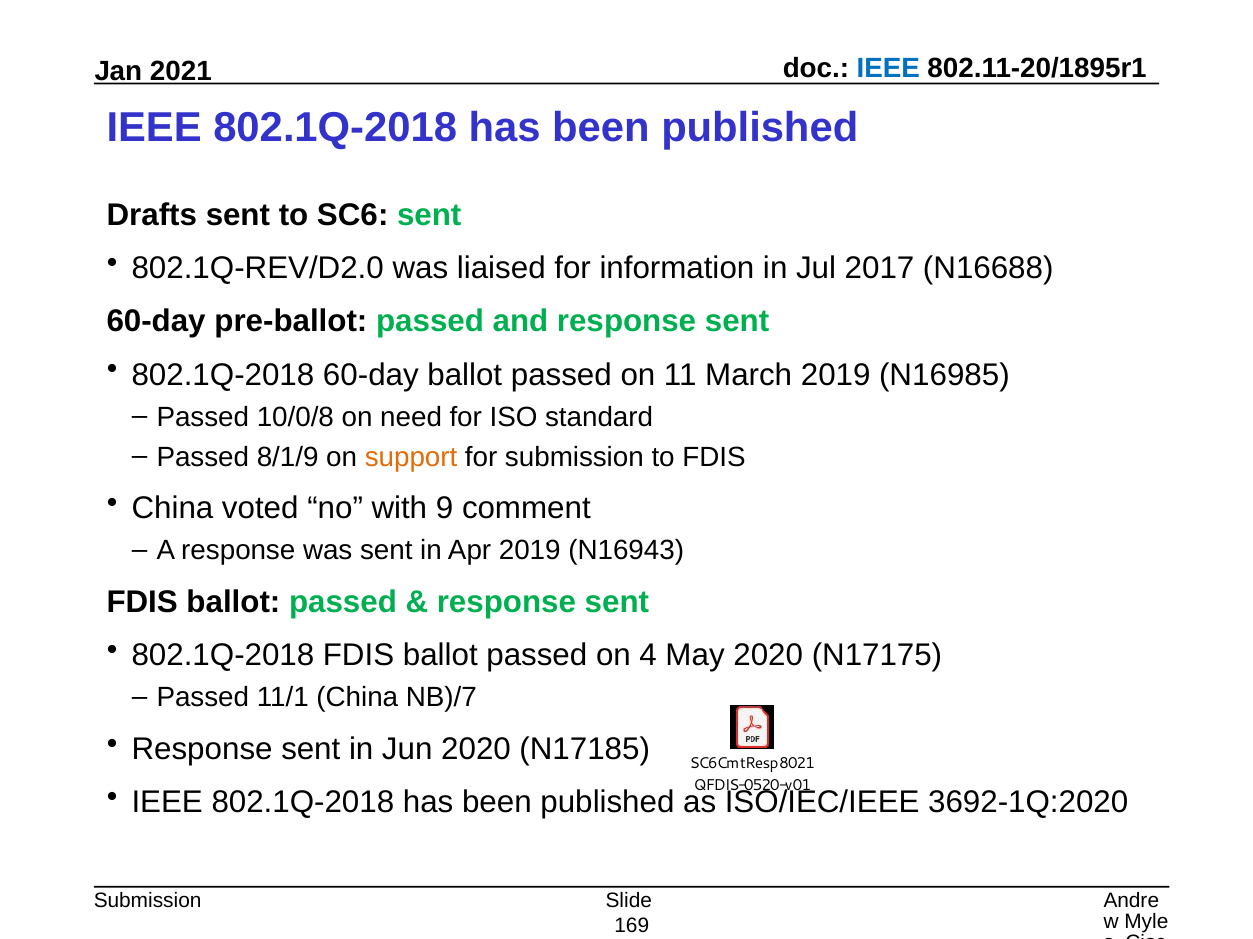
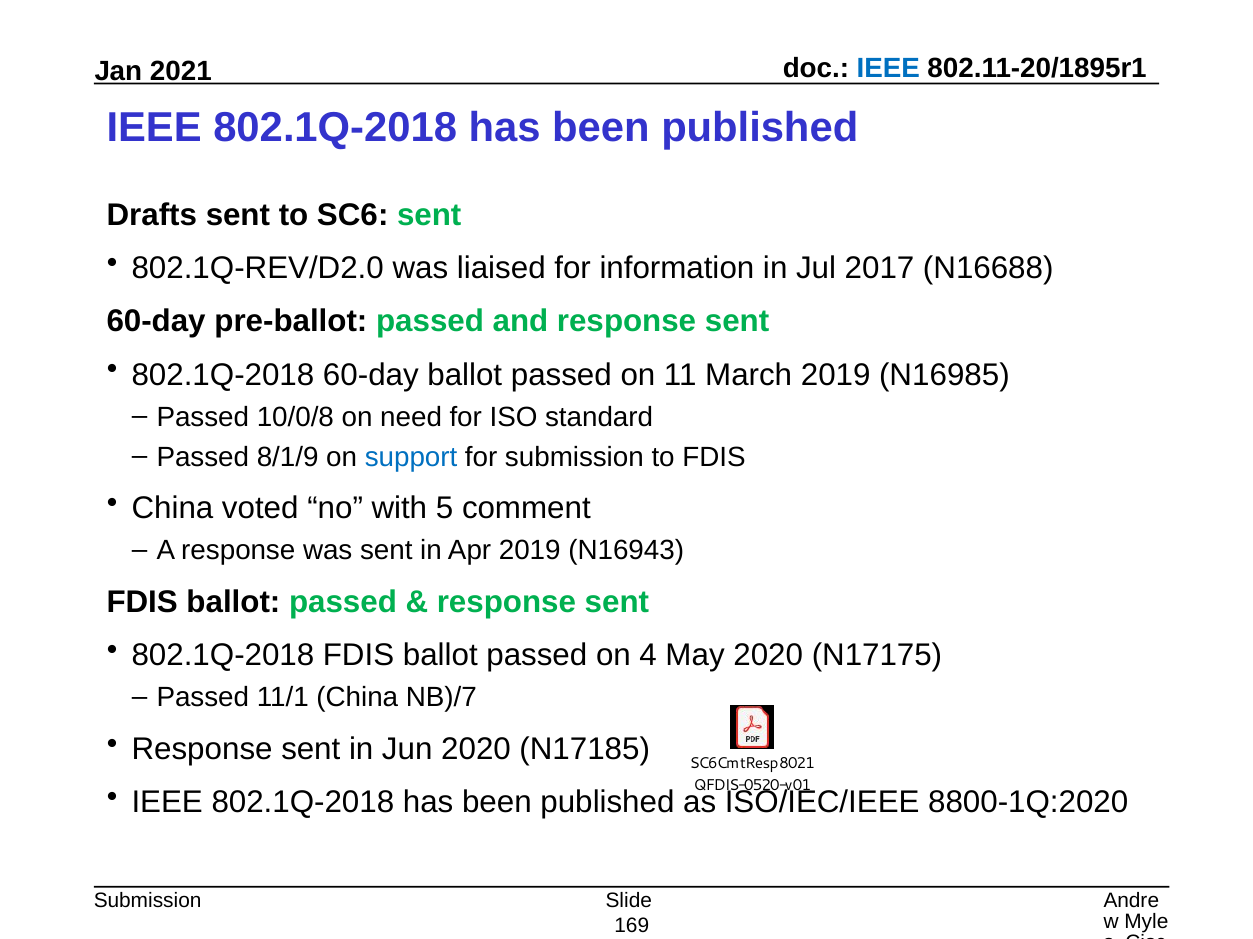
support colour: orange -> blue
9: 9 -> 5
3692-1Q:2020: 3692-1Q:2020 -> 8800-1Q:2020
